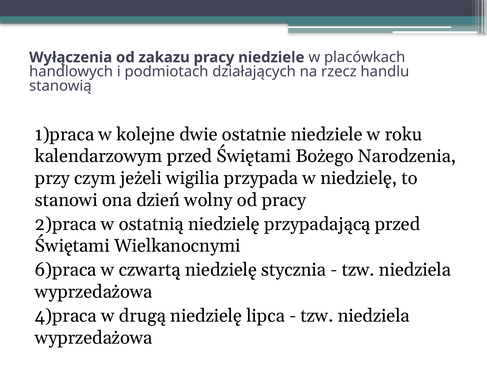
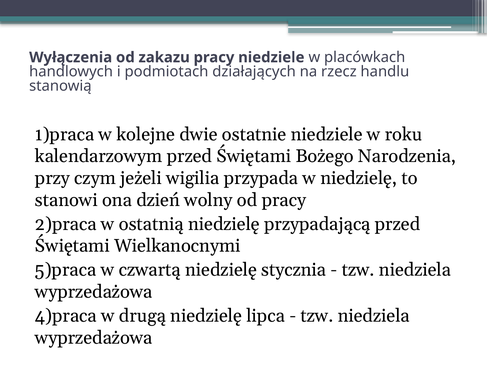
6)praca: 6)praca -> 5)praca
